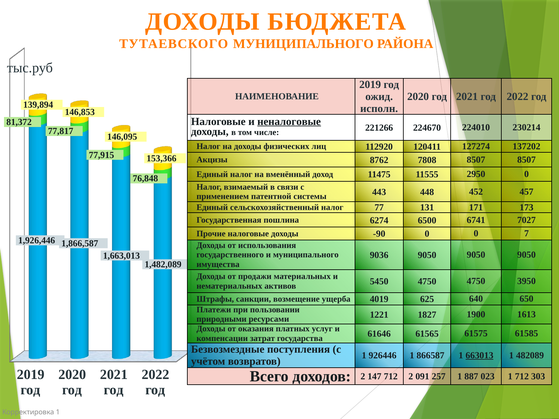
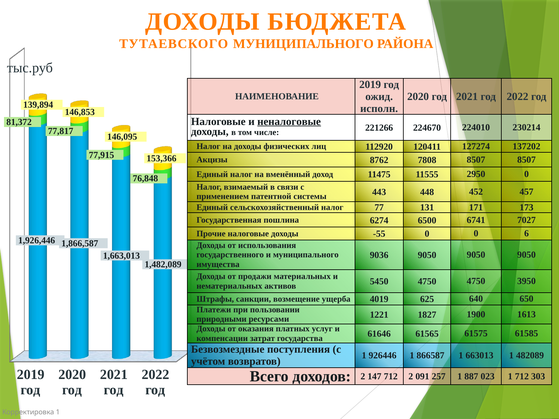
-90: -90 -> -55
7: 7 -> 6
663013 underline: present -> none
